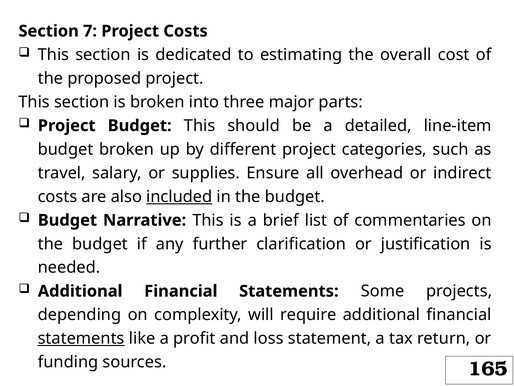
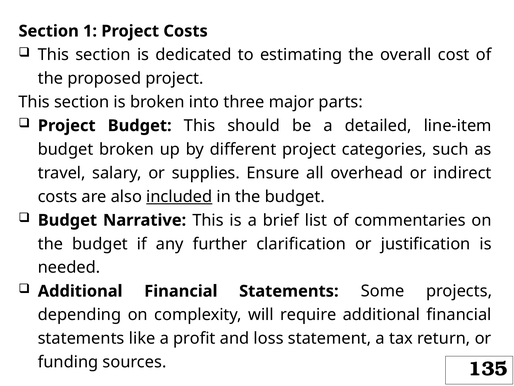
7: 7 -> 1
statements at (81, 338) underline: present -> none
165: 165 -> 135
